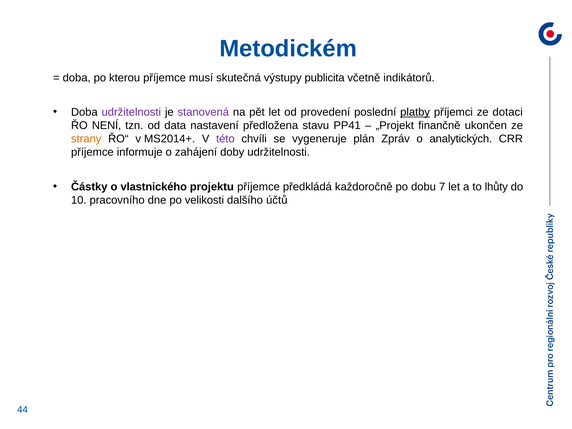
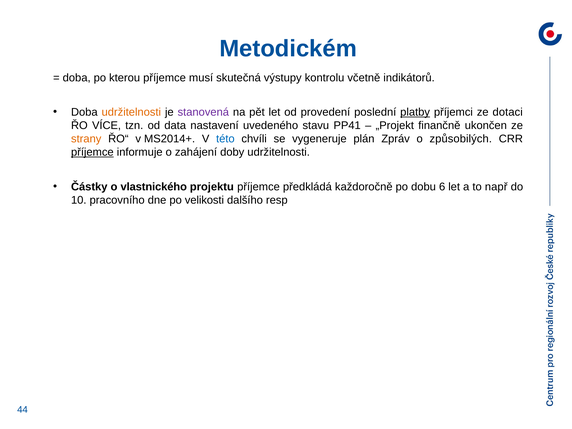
publicita: publicita -> kontrolu
udržitelnosti at (131, 112) colour: purple -> orange
NENÍ: NENÍ -> VÍCE
předložena: předložena -> uvedeného
této colour: purple -> blue
analytických: analytických -> způsobilých
příjemce at (92, 152) underline: none -> present
7: 7 -> 6
lhůty: lhůty -> např
účtů: účtů -> resp
